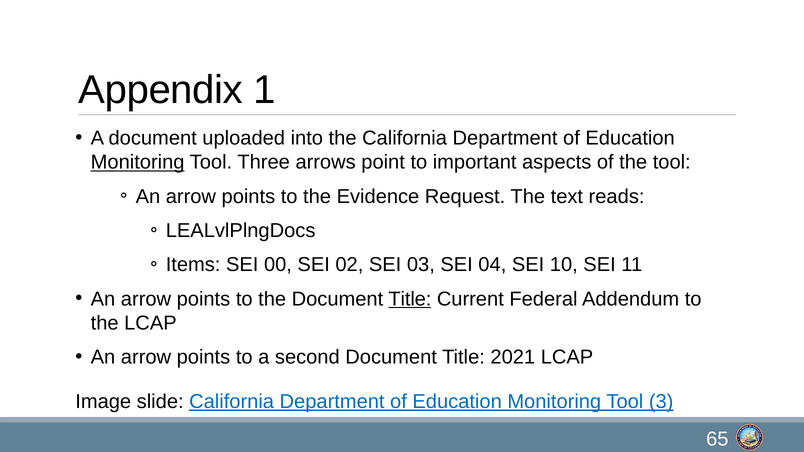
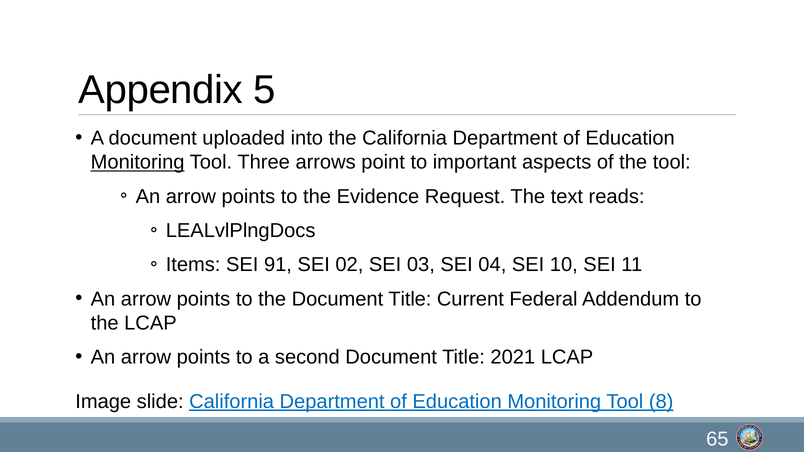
1: 1 -> 5
00: 00 -> 91
Title at (410, 299) underline: present -> none
3: 3 -> 8
